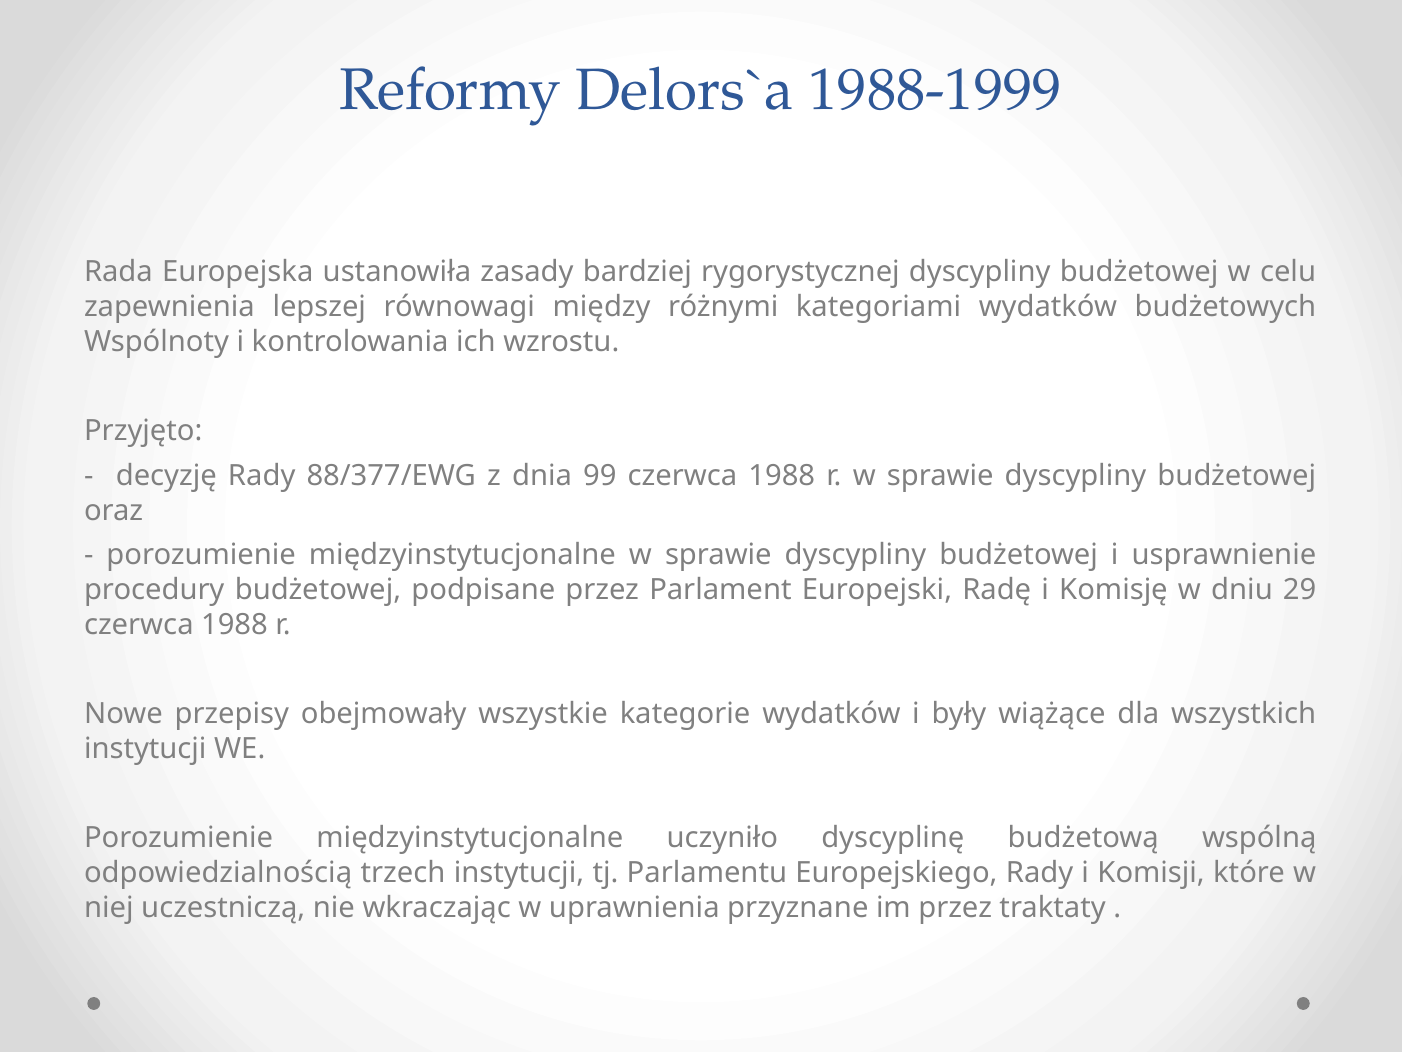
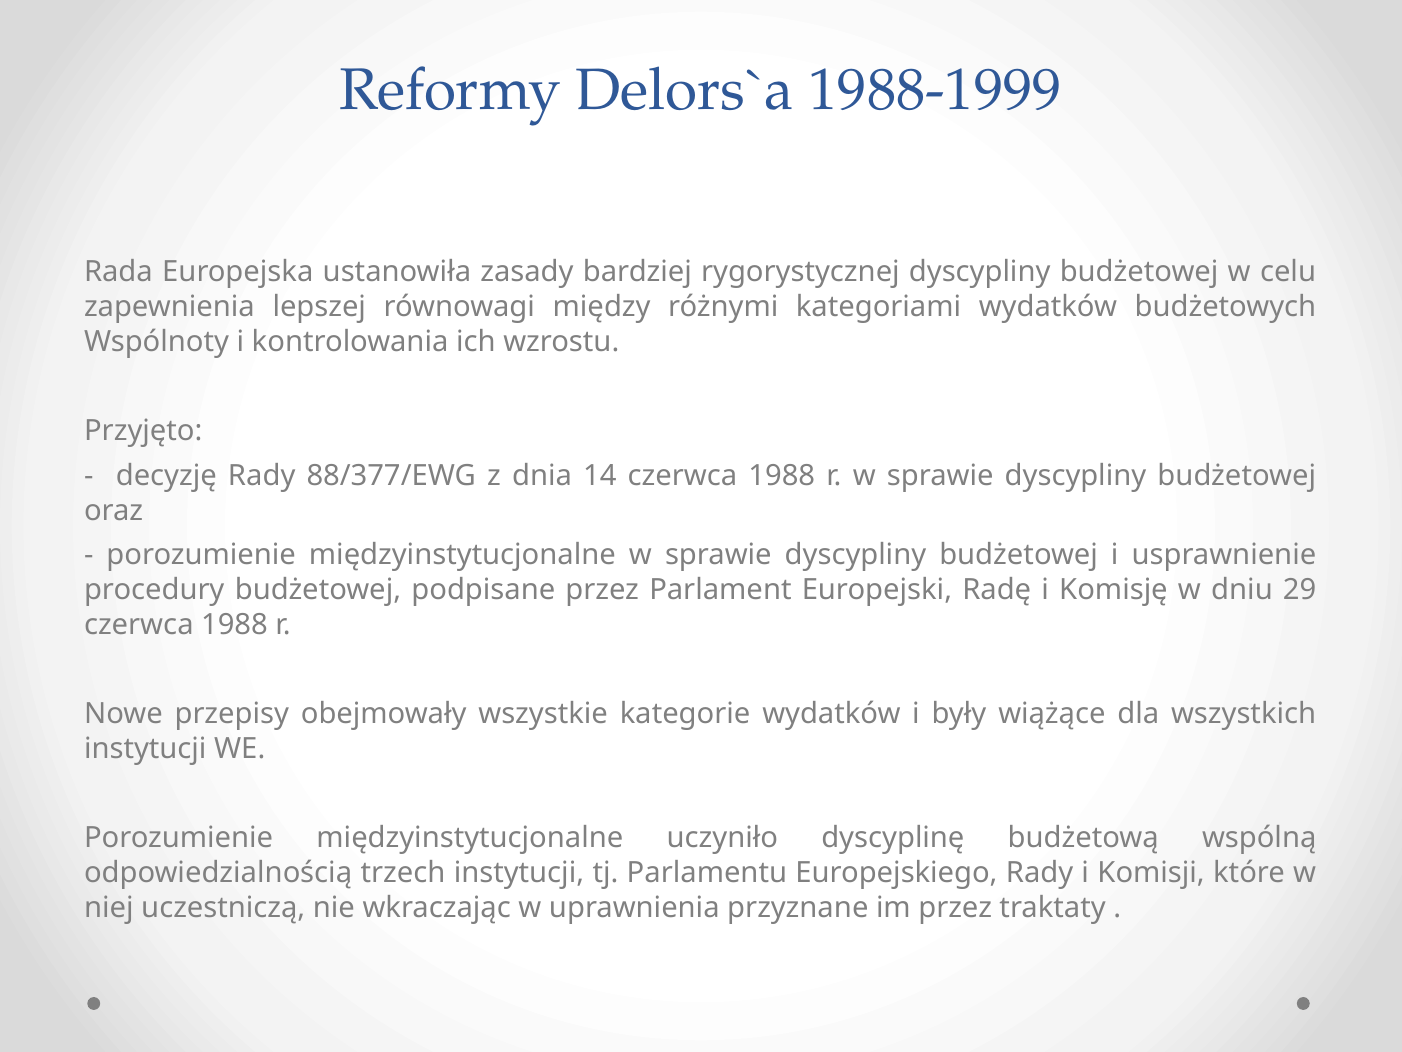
99: 99 -> 14
